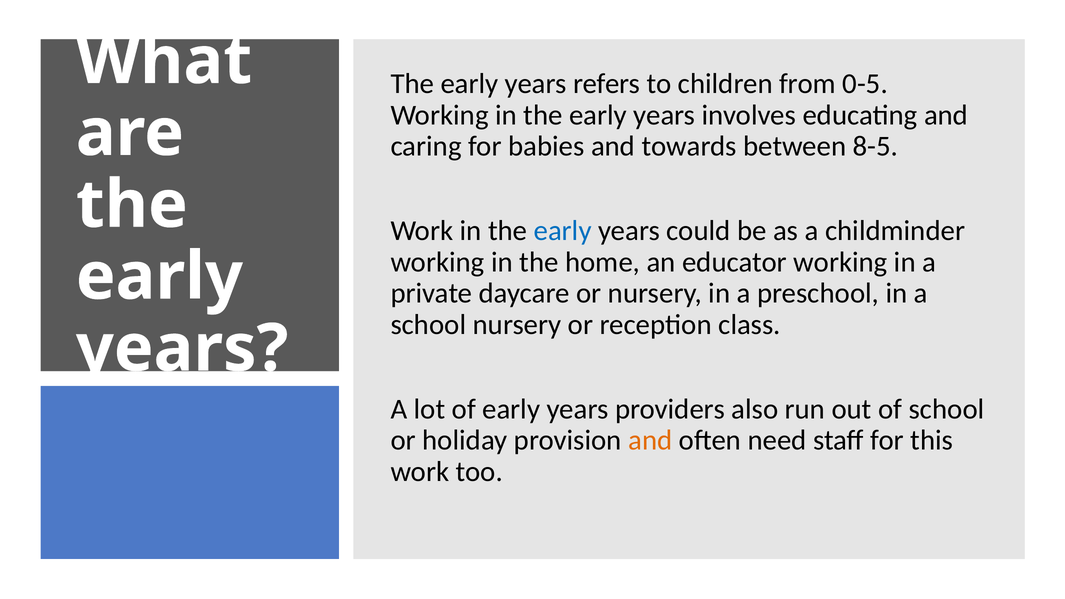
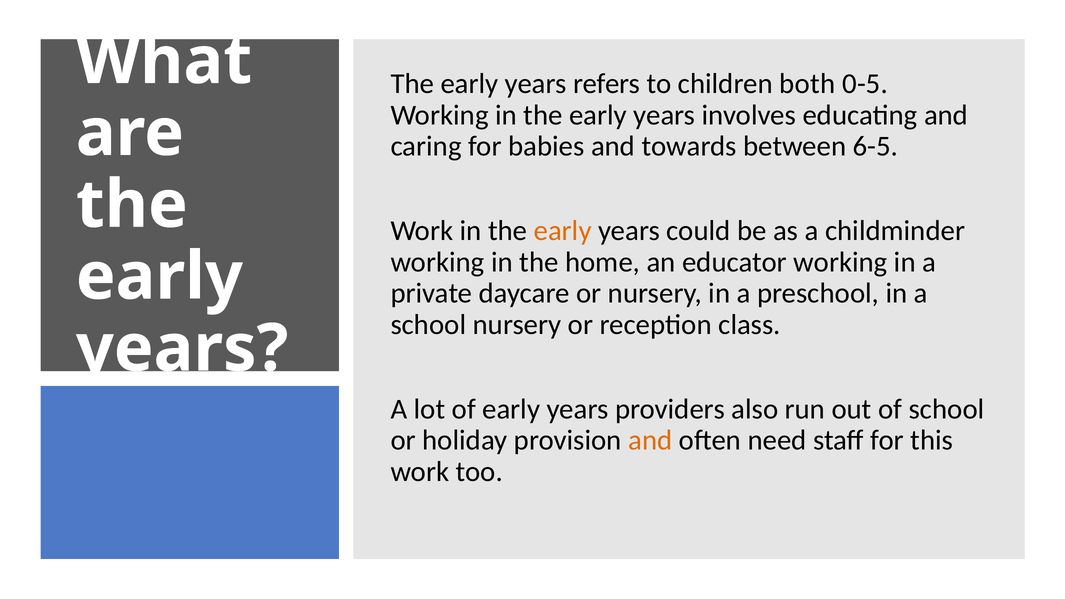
from: from -> both
8-5: 8-5 -> 6-5
early at (563, 231) colour: blue -> orange
